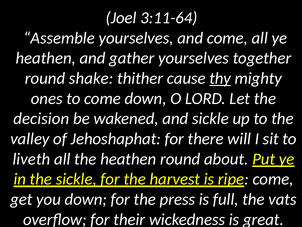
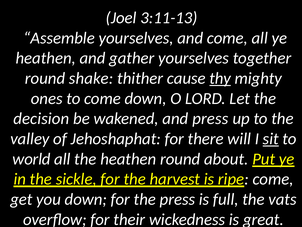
3:11-64: 3:11-64 -> 3:11-13
and sickle: sickle -> press
sit underline: none -> present
liveth: liveth -> world
